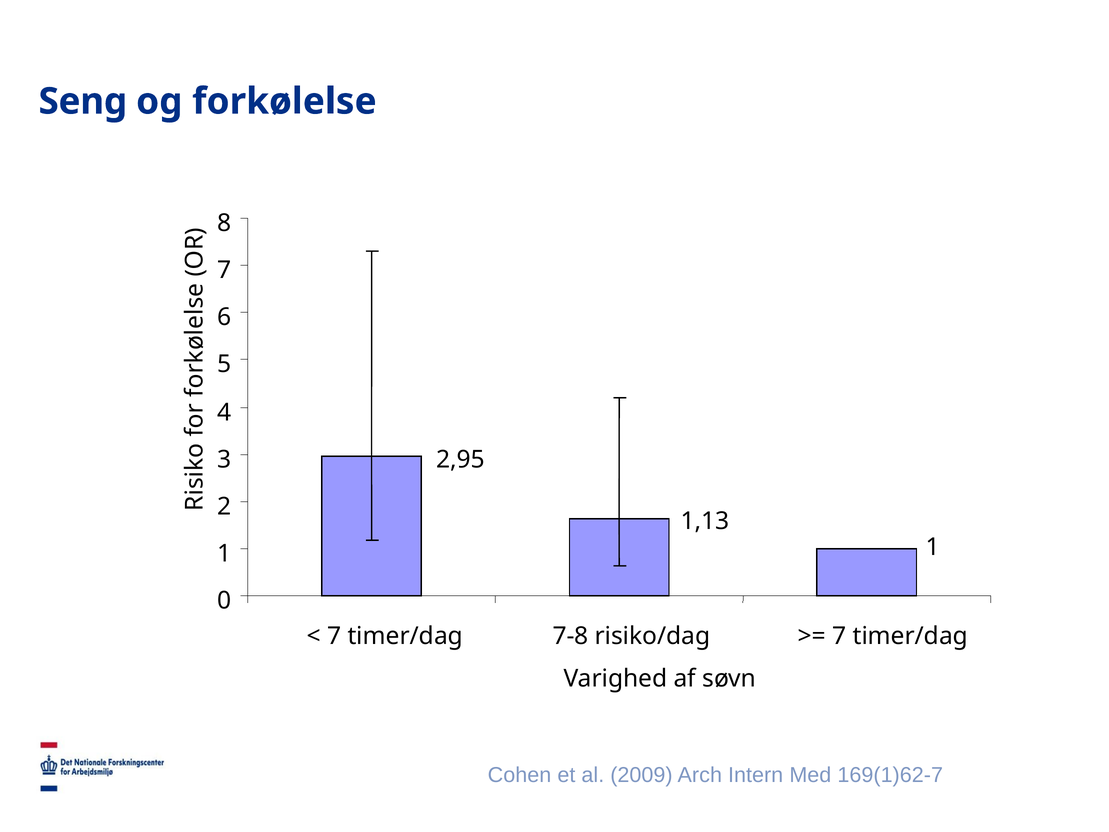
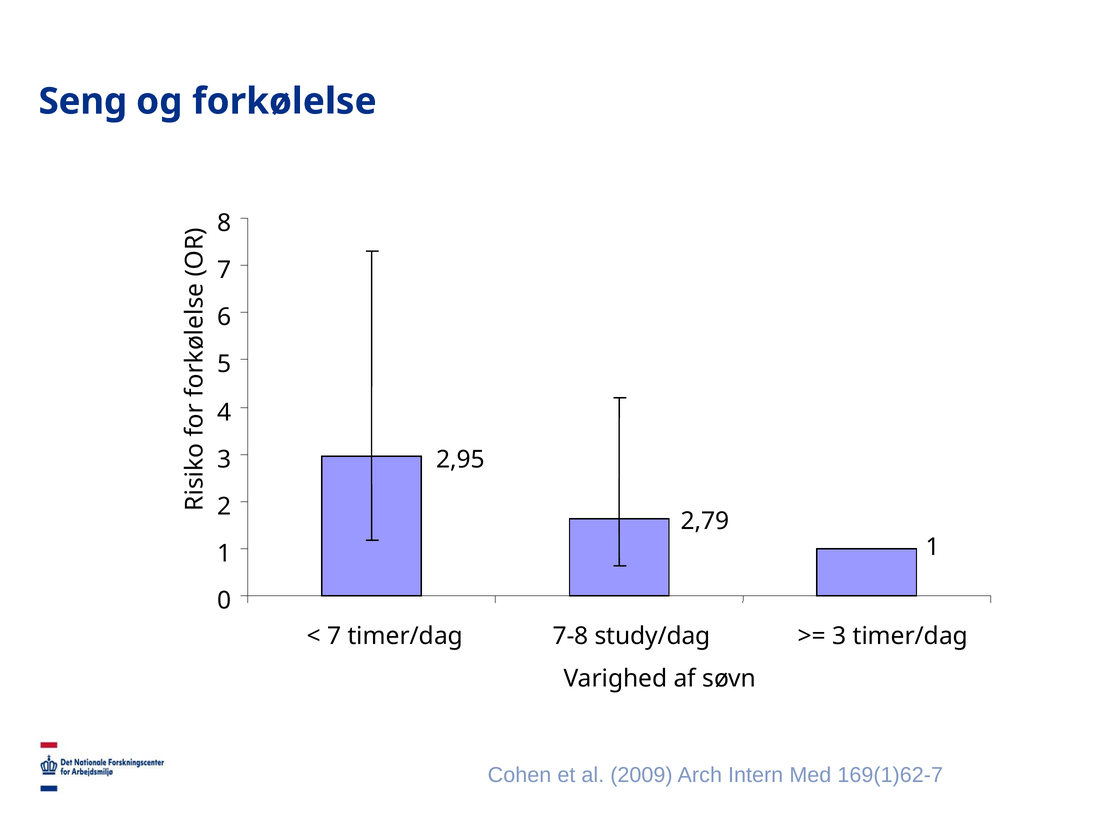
1,13: 1,13 -> 2,79
risiko/dag: risiko/dag -> study/dag
7 at (839, 636): 7 -> 3
